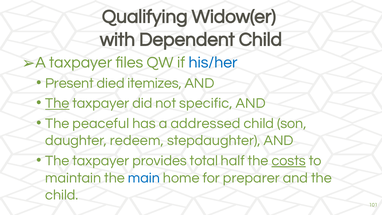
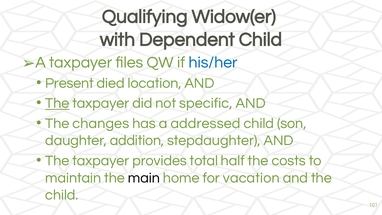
itemizes: itemizes -> location
peaceful: peaceful -> changes
redeem: redeem -> addition
costs underline: present -> none
main colour: blue -> black
preparer: preparer -> vacation
